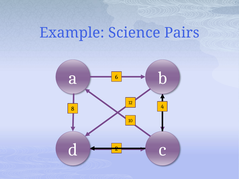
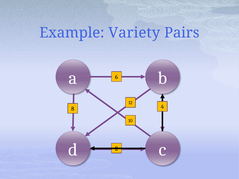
Science: Science -> Variety
